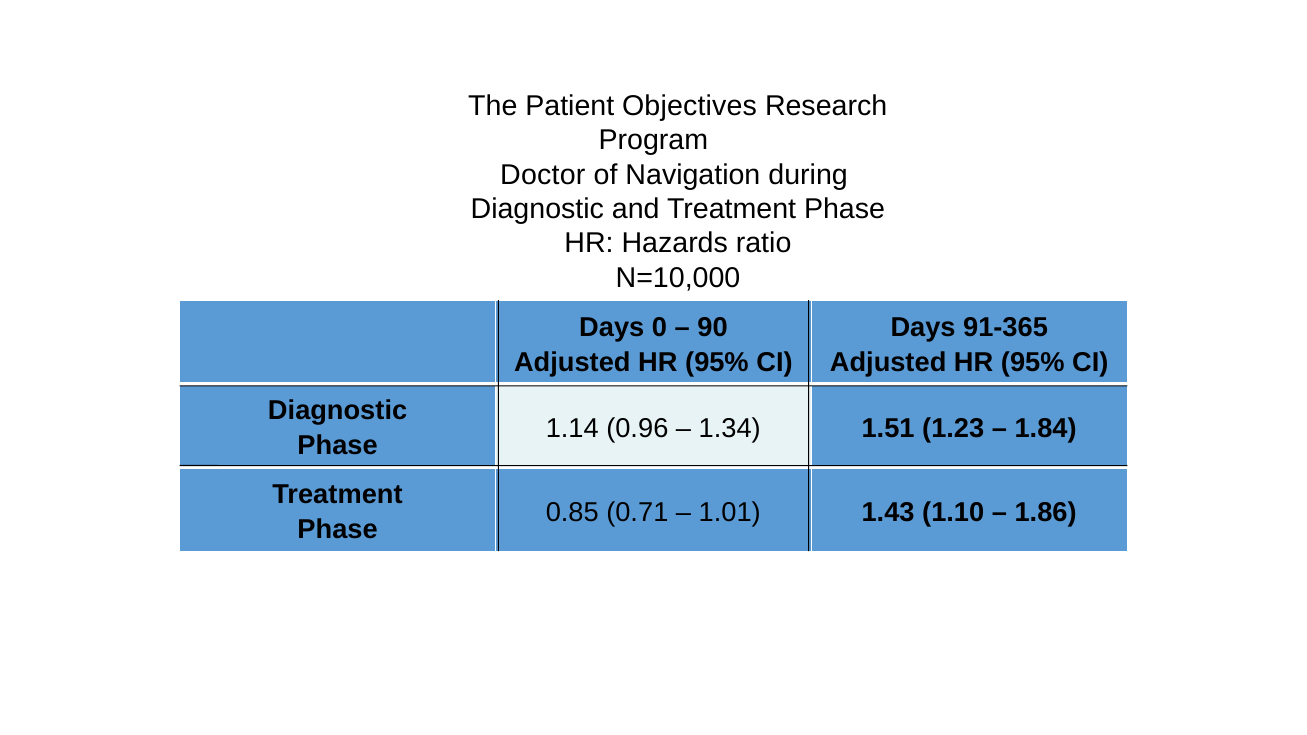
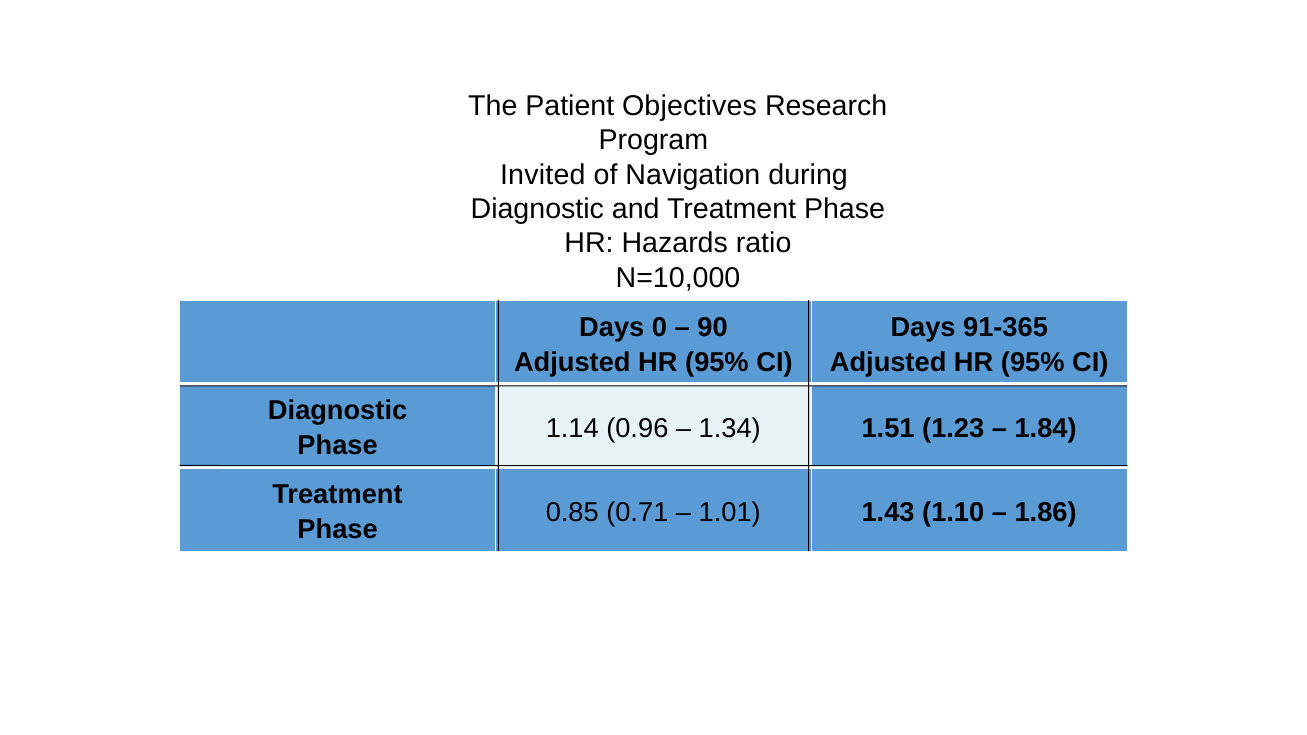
Doctor: Doctor -> Invited
